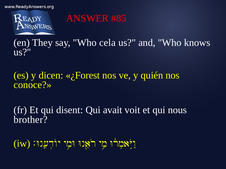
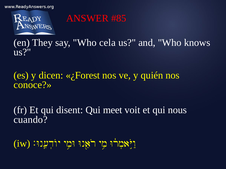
avait: avait -> meet
brother: brother -> cuando
